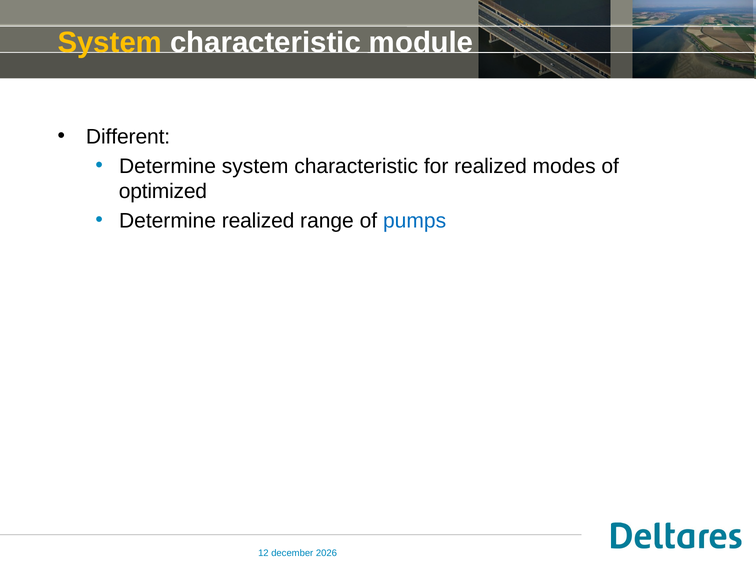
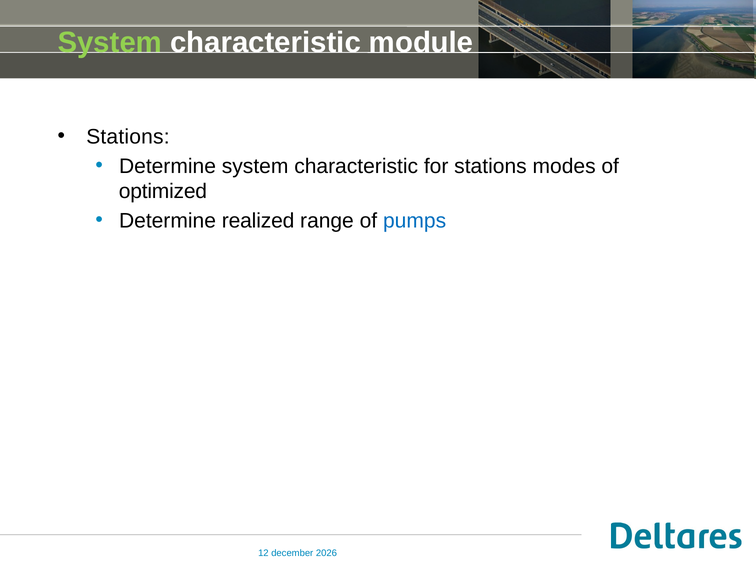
System at (110, 43) colour: yellow -> light green
Different at (128, 137): Different -> Stations
for realized: realized -> stations
